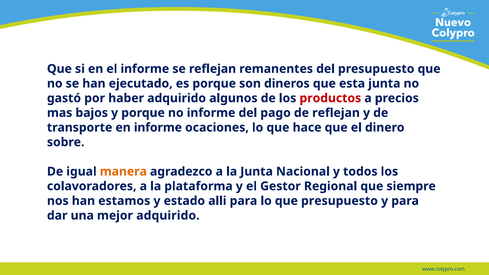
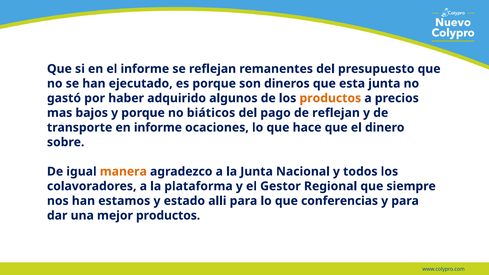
productos at (330, 98) colour: red -> orange
no informe: informe -> biáticos
que presupuesto: presupuesto -> conferencias
mejor adquirido: adquirido -> productos
